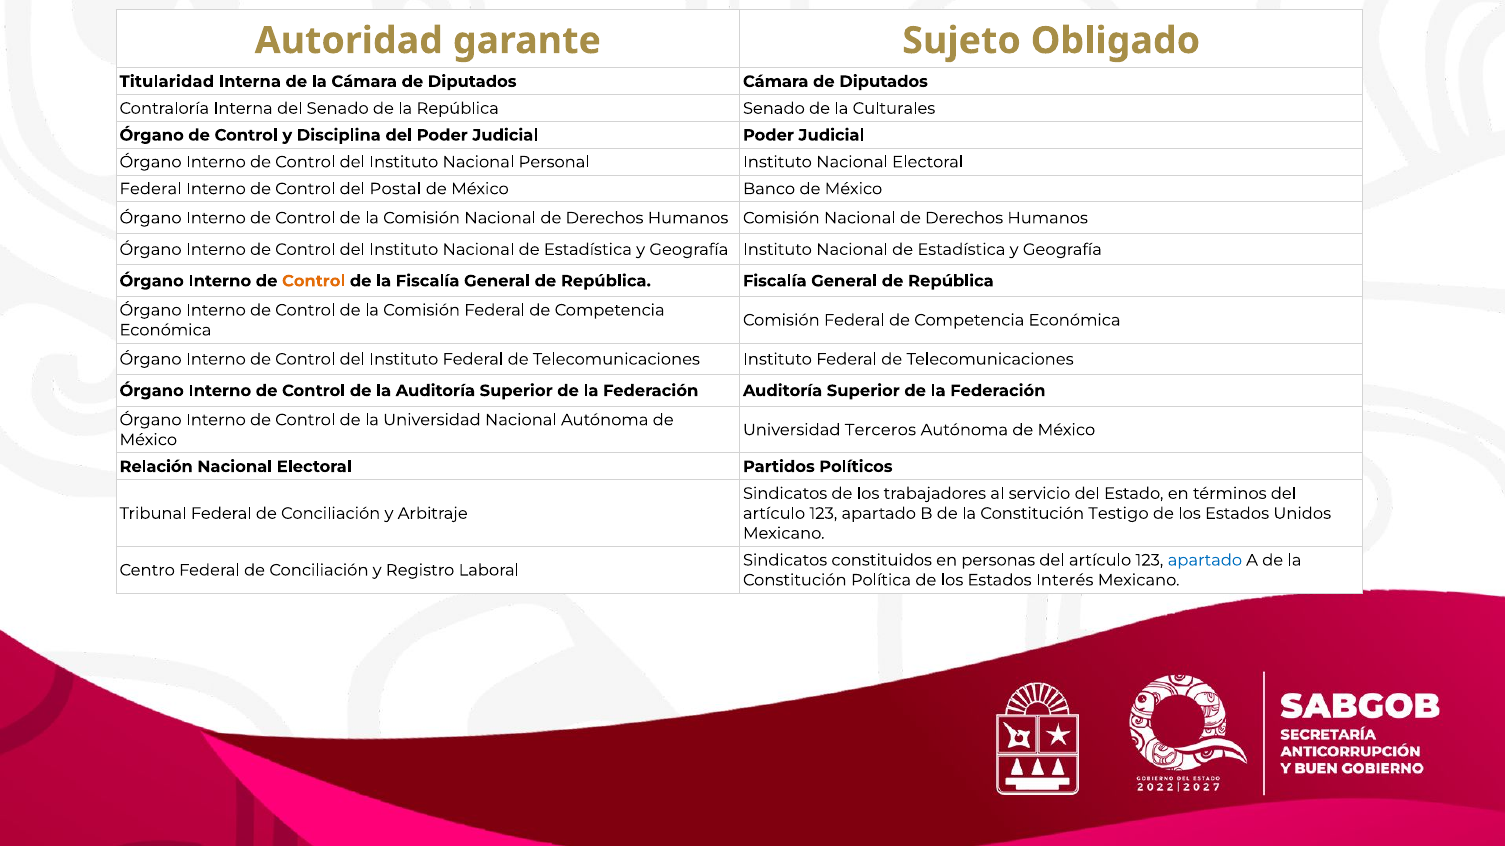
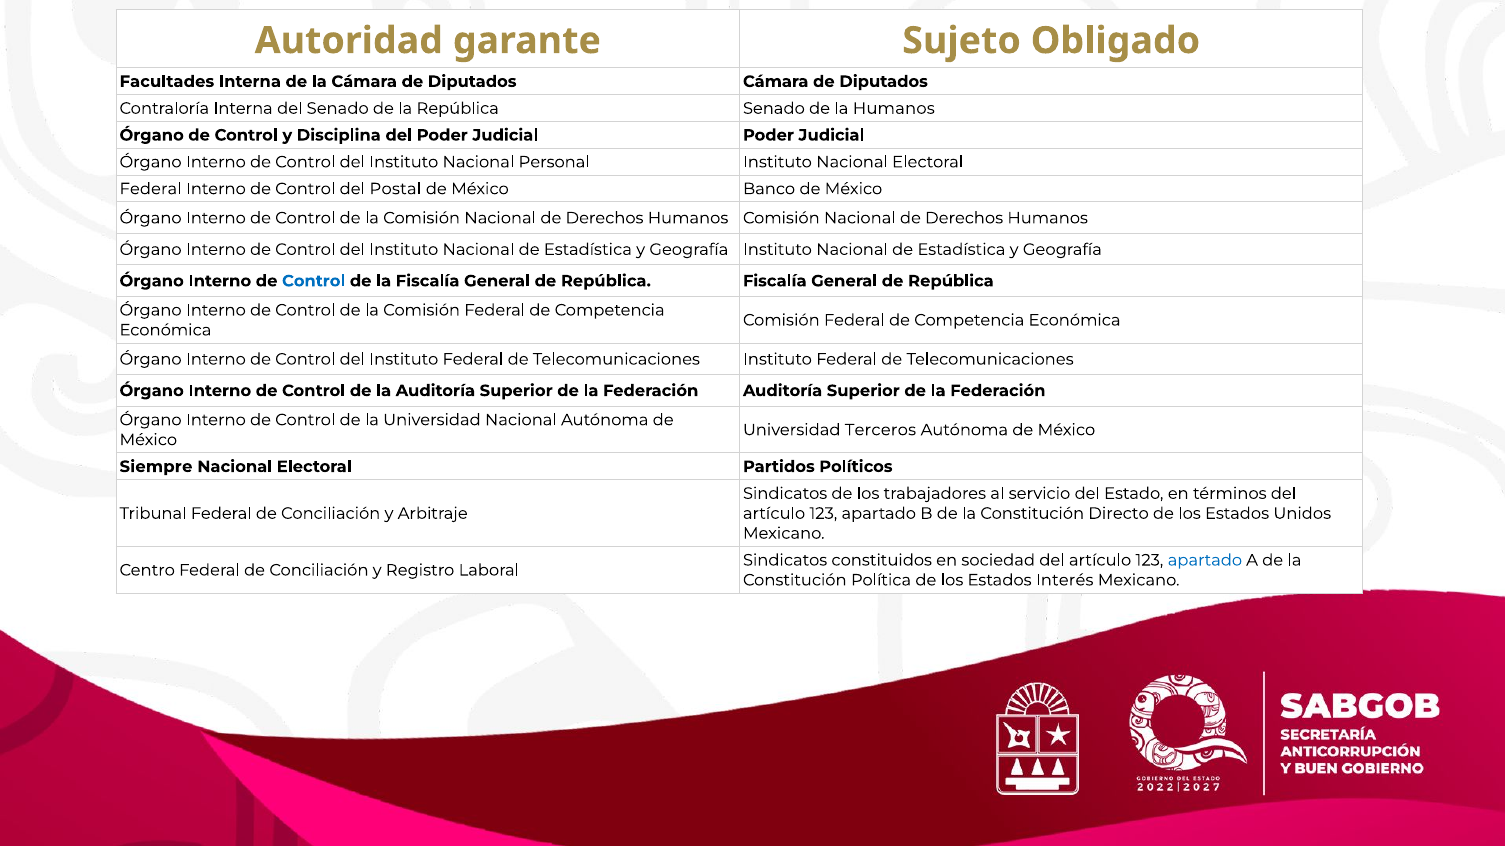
Titularidad: Titularidad -> Facultades
la Culturales: Culturales -> Humanos
Control at (314, 281) colour: orange -> blue
Relación: Relación -> Siempre
Testigo: Testigo -> Directo
personas: personas -> sociedad
